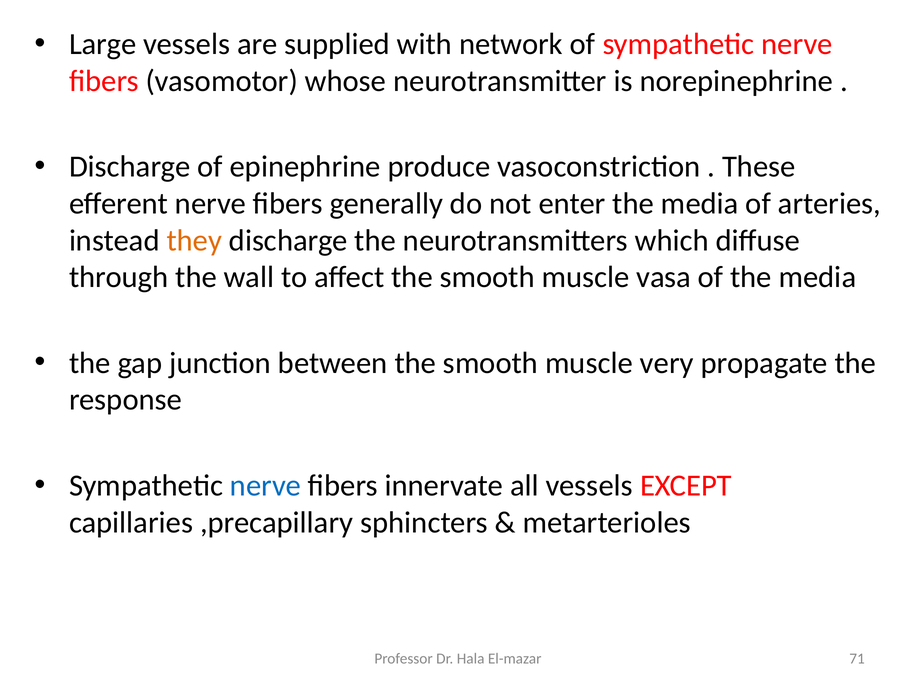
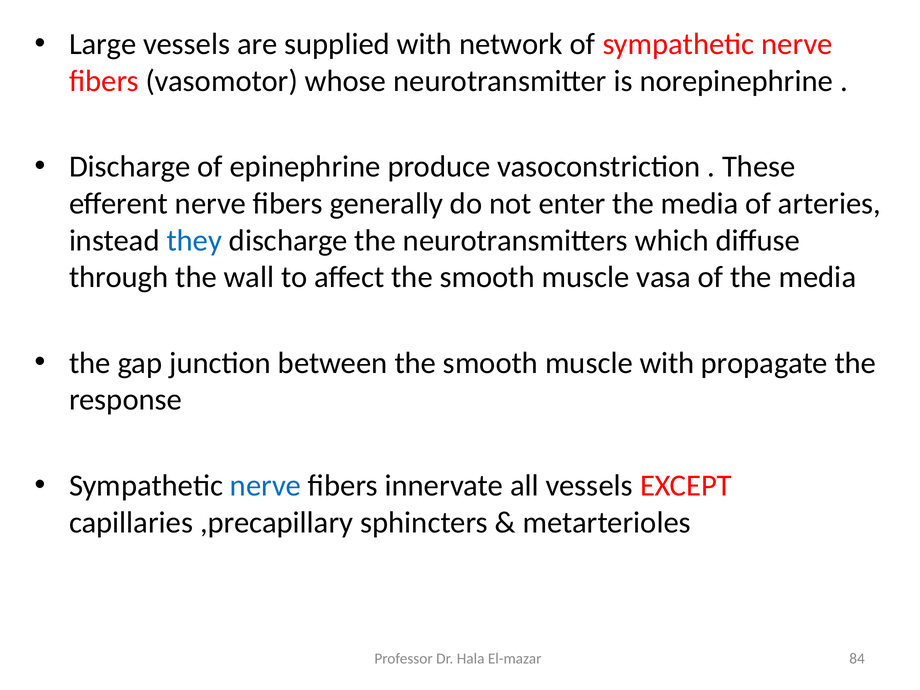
they colour: orange -> blue
muscle very: very -> with
71: 71 -> 84
